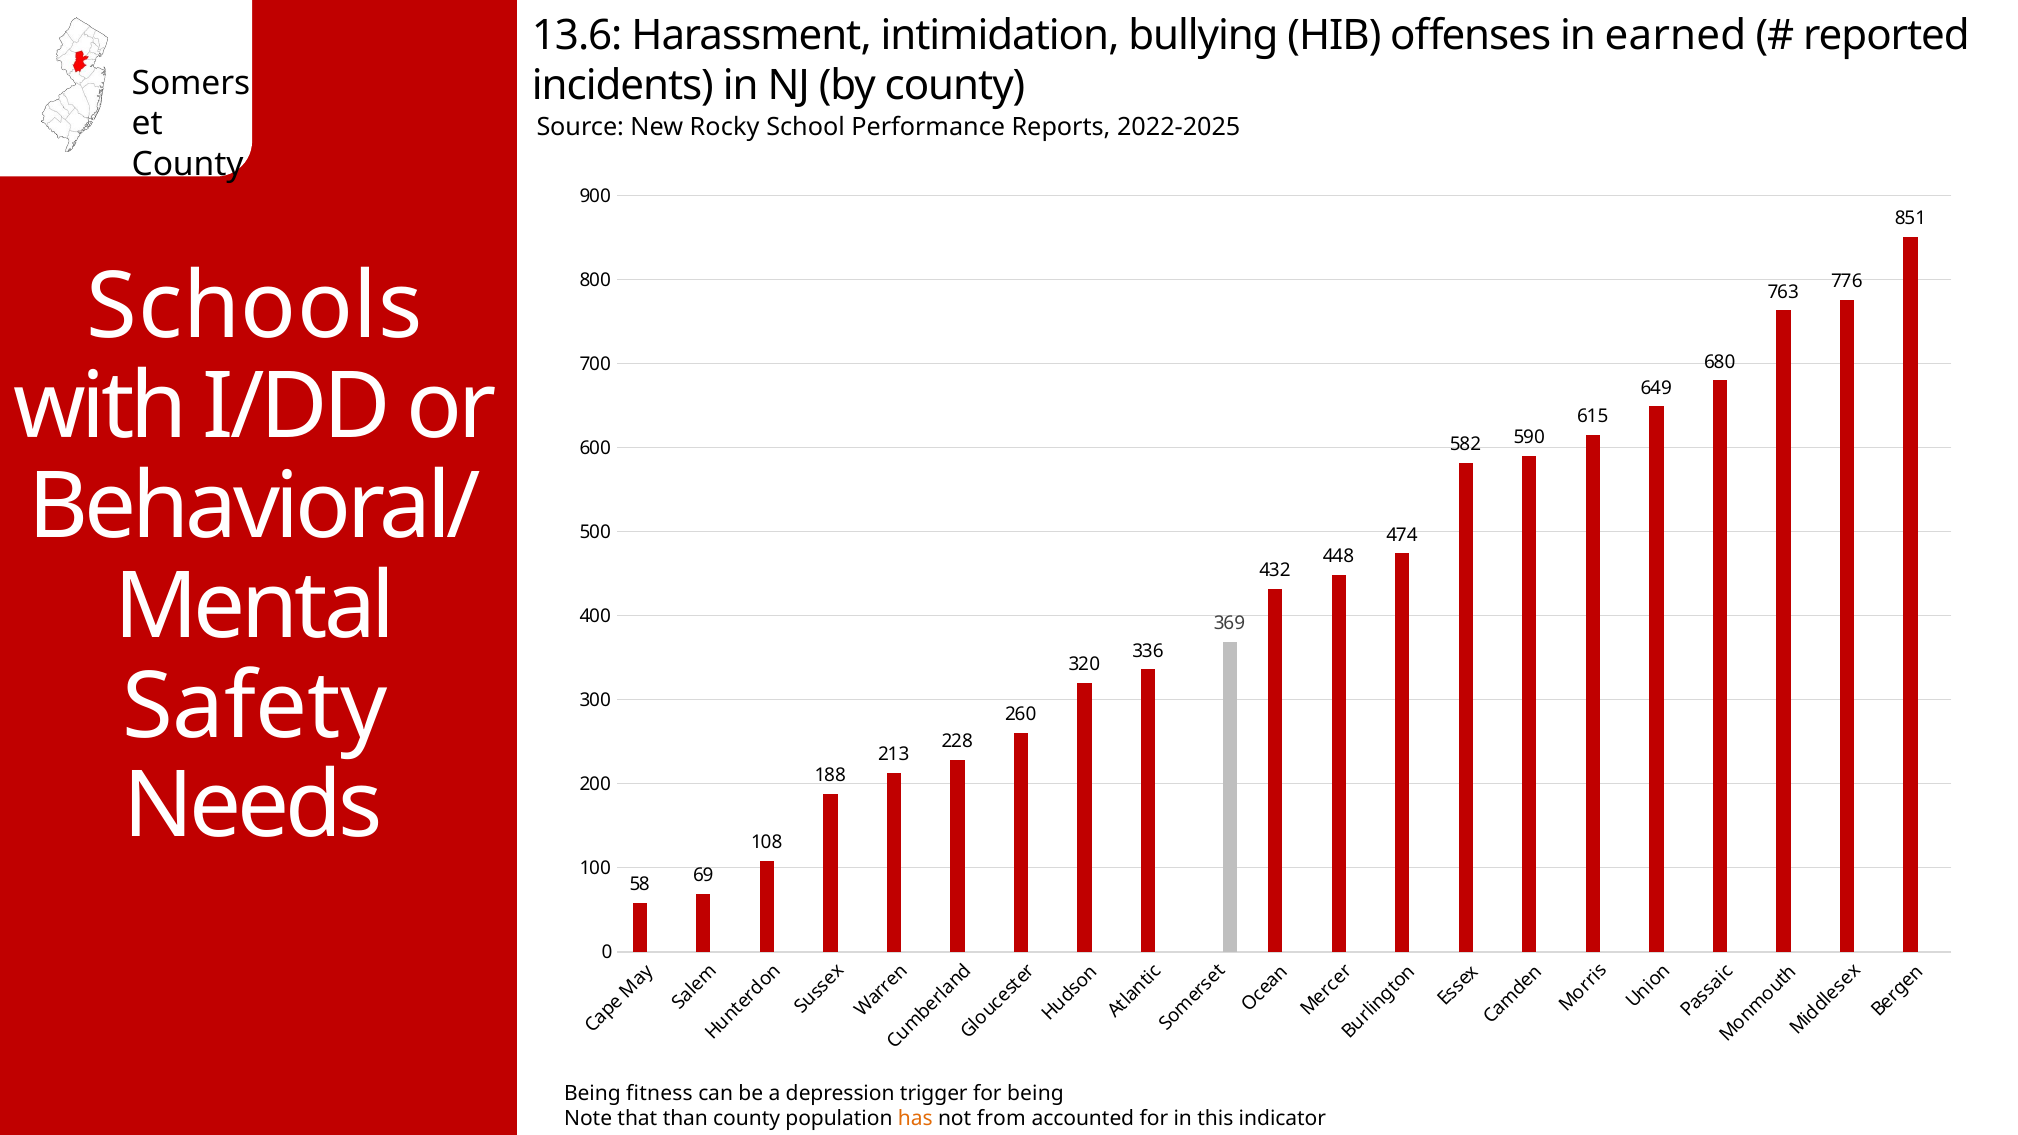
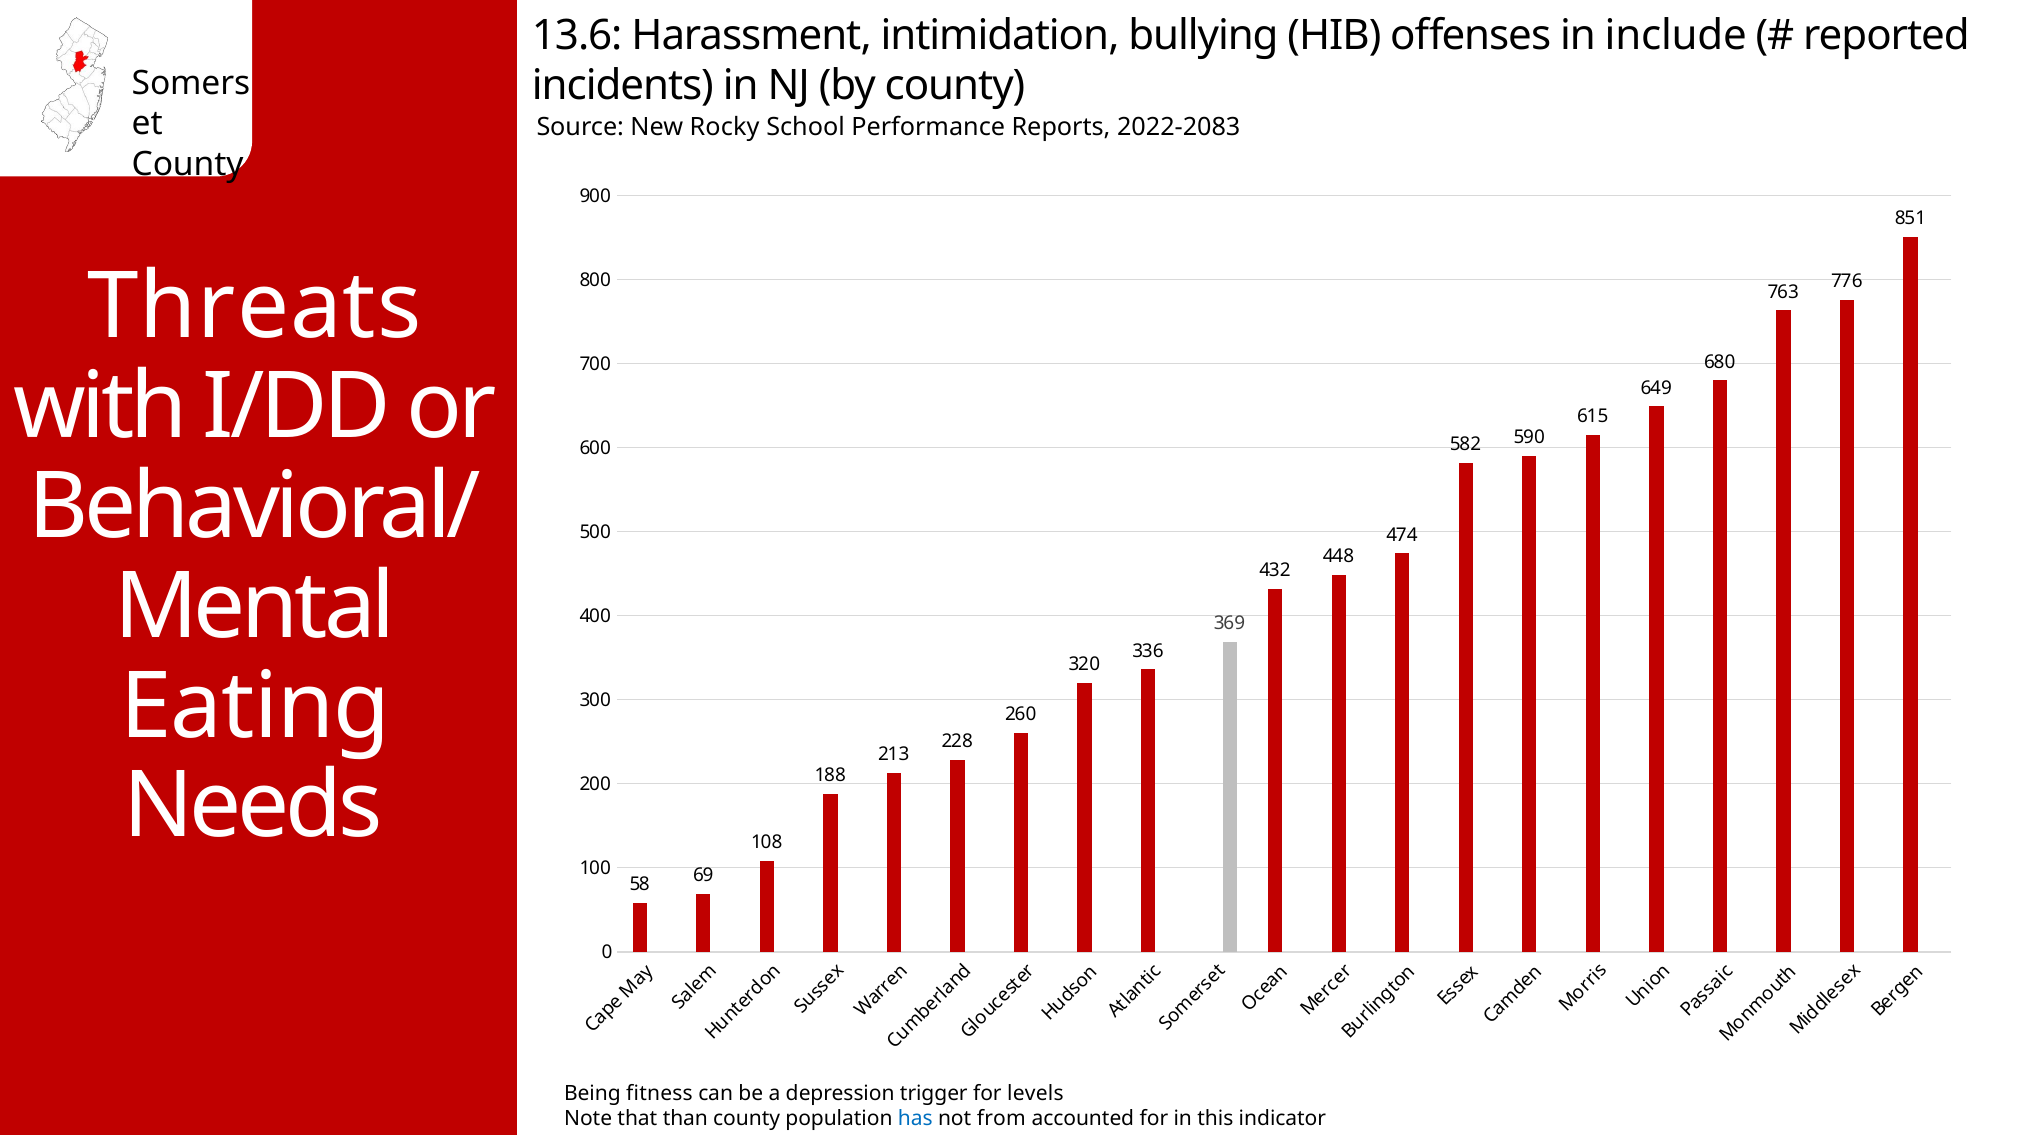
earned: earned -> include
2022-2025: 2022-2025 -> 2022-2083
Schools: Schools -> Threats
Safety: Safety -> Eating
for being: being -> levels
has colour: orange -> blue
